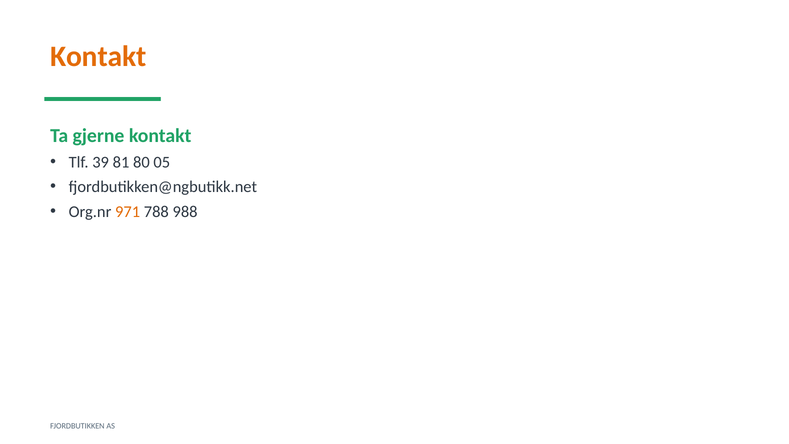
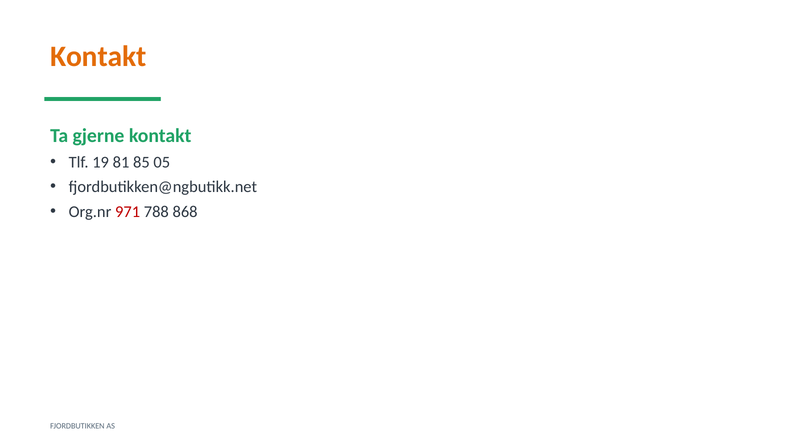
39: 39 -> 19
80: 80 -> 85
971 colour: orange -> red
988: 988 -> 868
